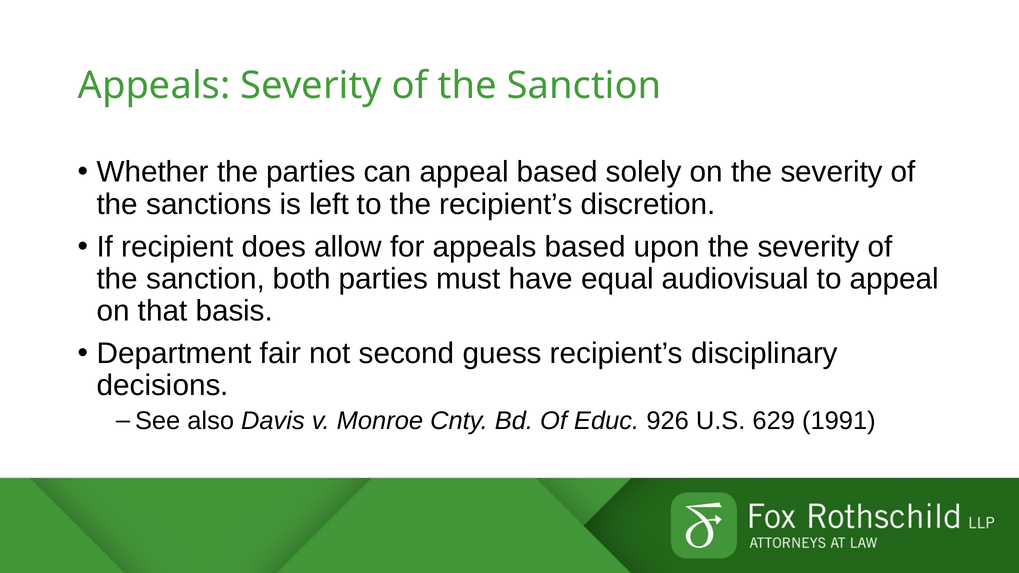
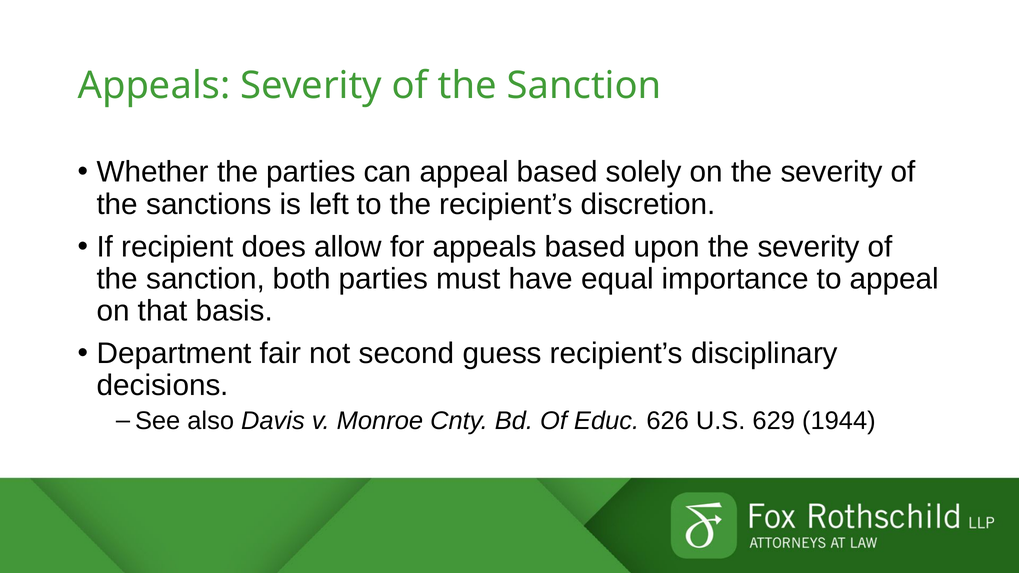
audiovisual: audiovisual -> importance
926: 926 -> 626
1991: 1991 -> 1944
